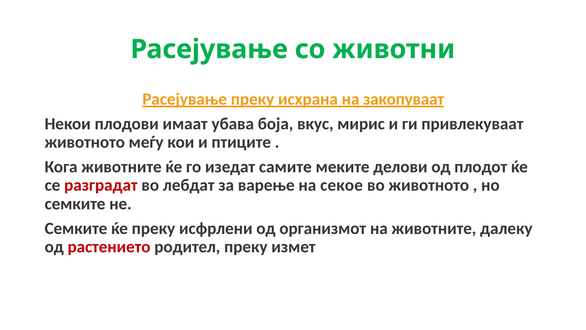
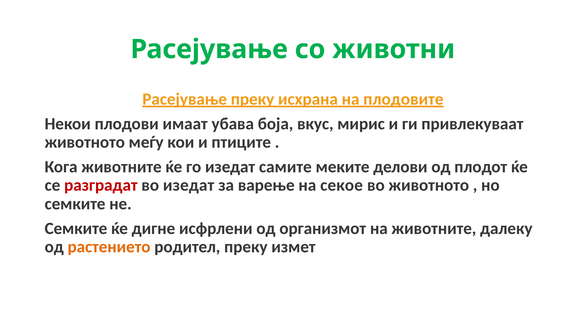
закопуваат: закопуваат -> плодовите
во лебдат: лебдат -> изедат
ќе преку: преку -> дигне
растението colour: red -> orange
